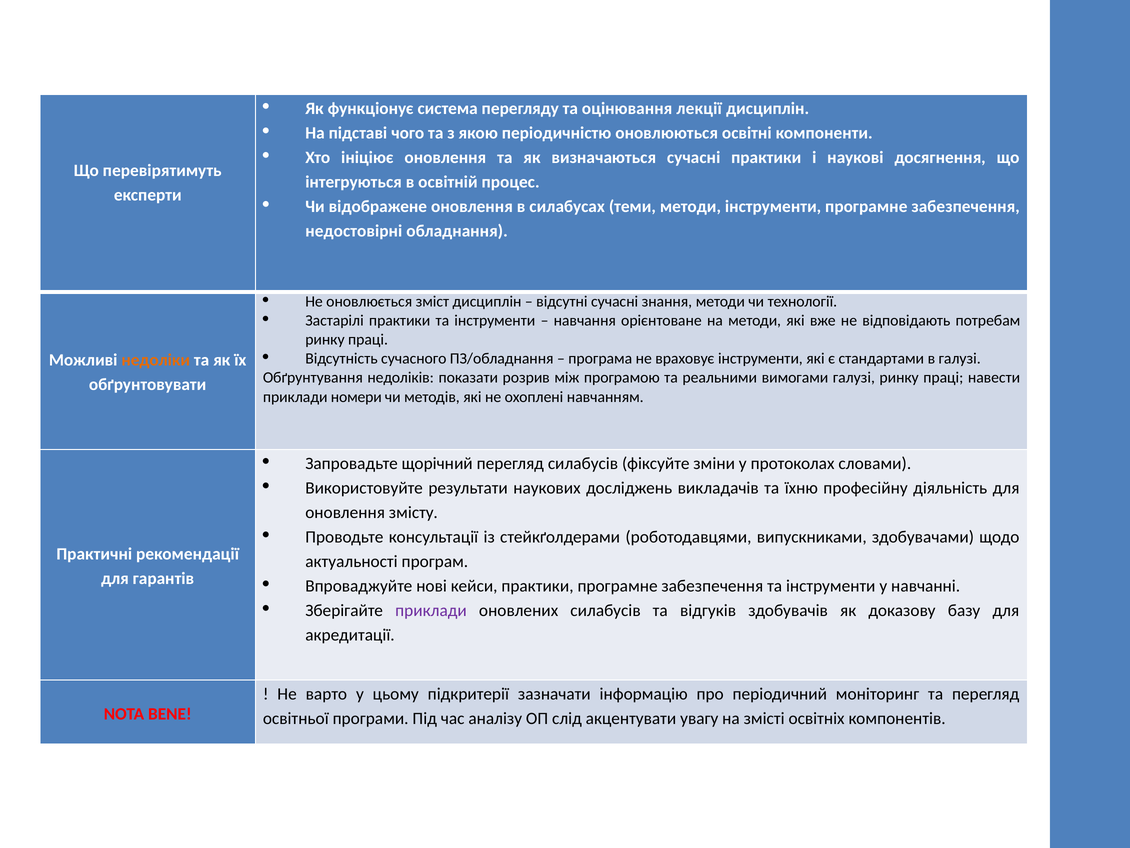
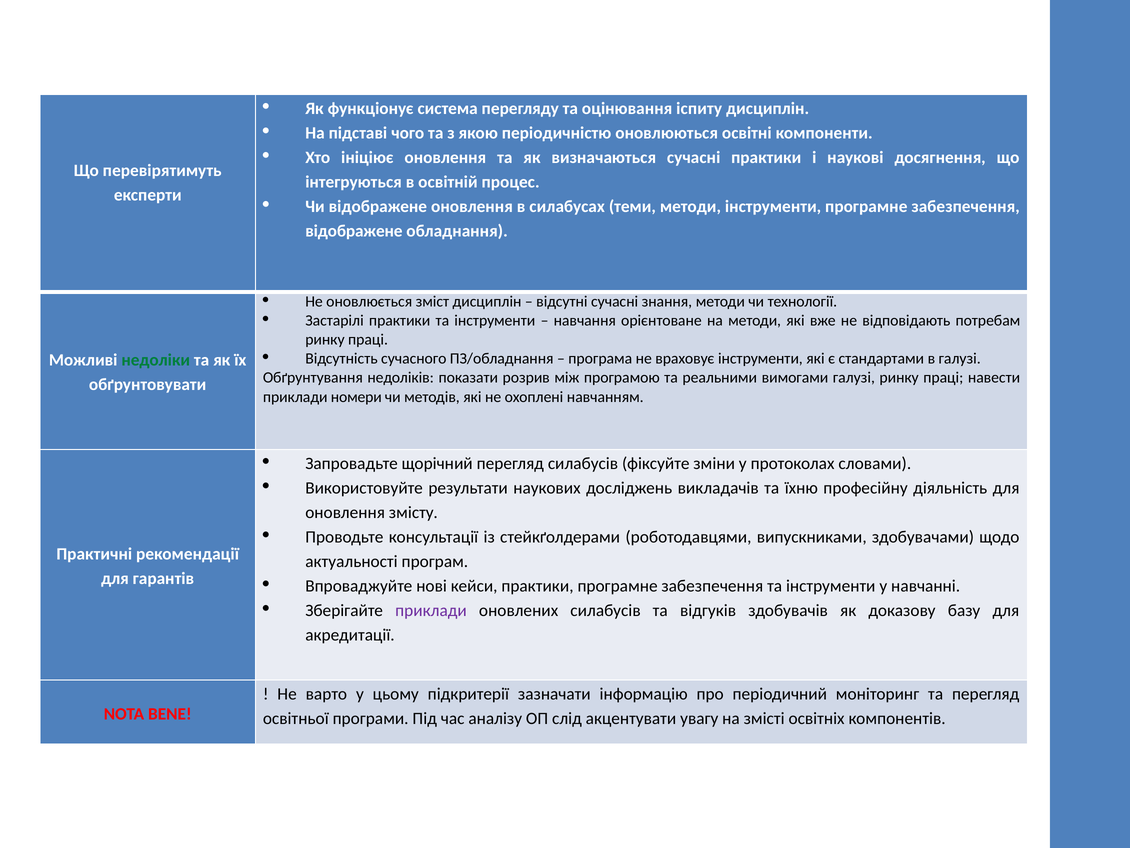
лекції: лекції -> іспиту
недостовірні at (354, 231): недостовірні -> відображене
недоліки colour: orange -> green
